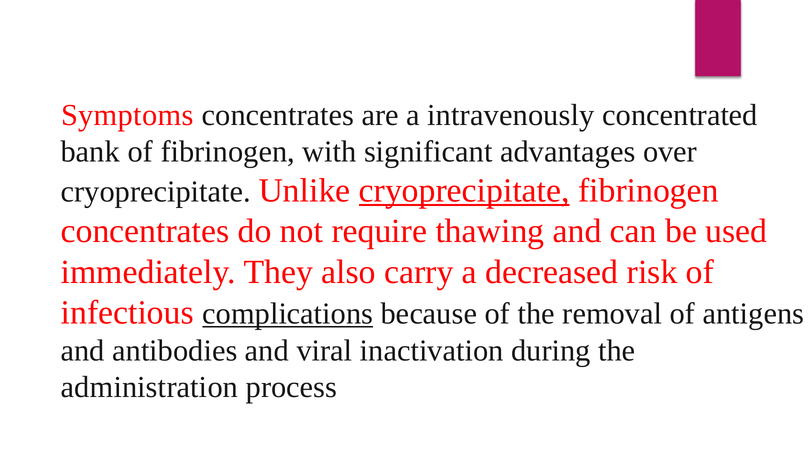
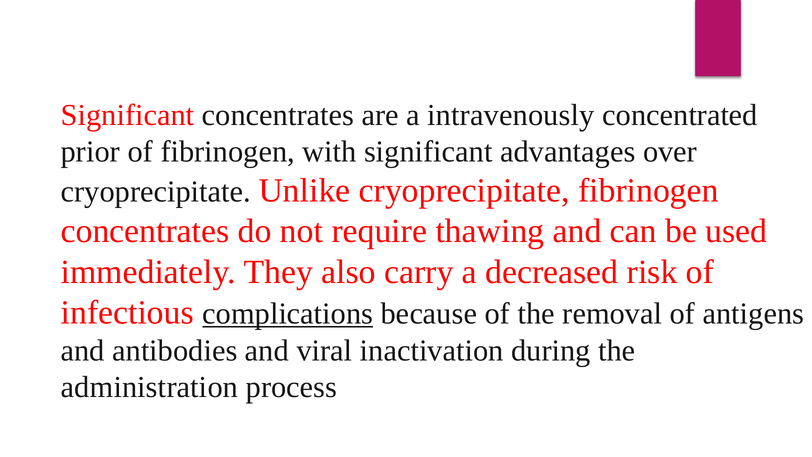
Symptoms at (127, 115): Symptoms -> Significant
bank: bank -> prior
cryoprecipitate at (464, 191) underline: present -> none
